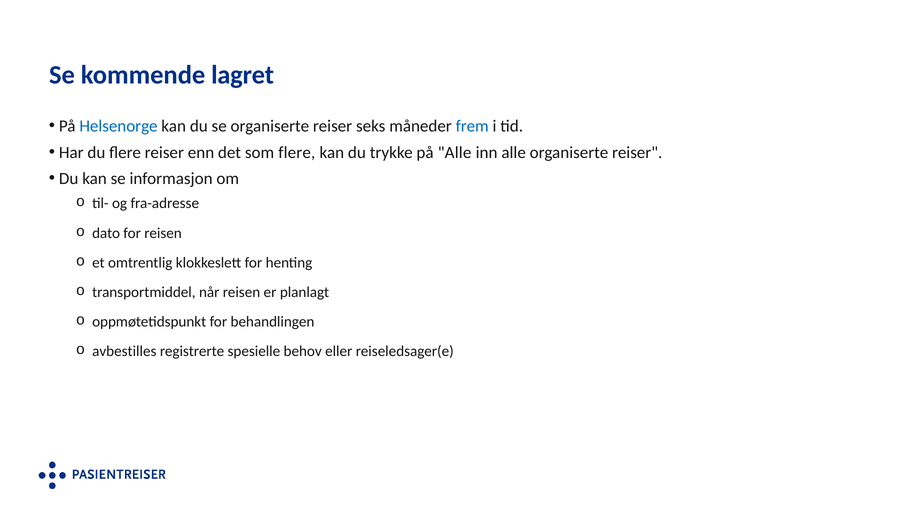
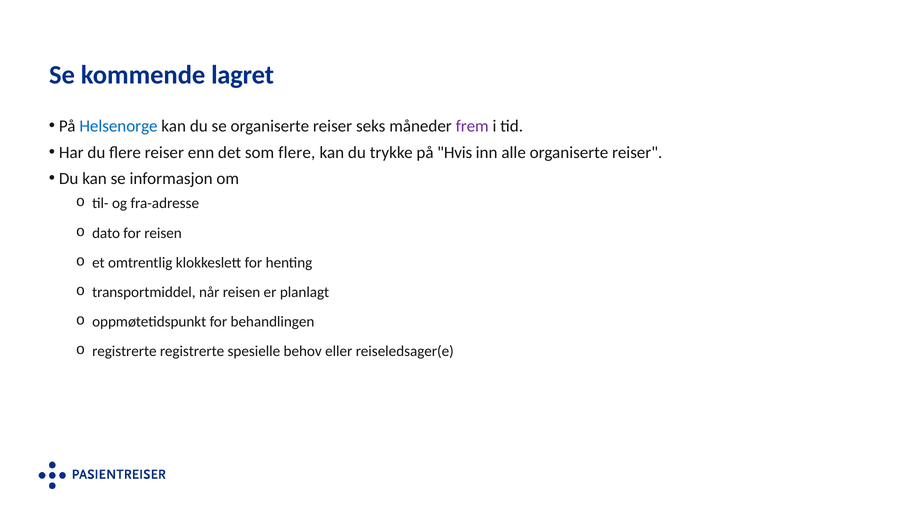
frem colour: blue -> purple
på Alle: Alle -> Hvis
avbestilles at (124, 351): avbestilles -> registrerte
